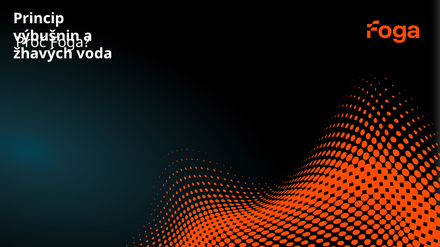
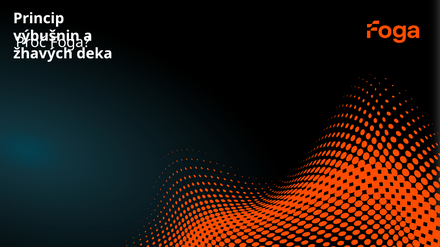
voda: voda -> deka
